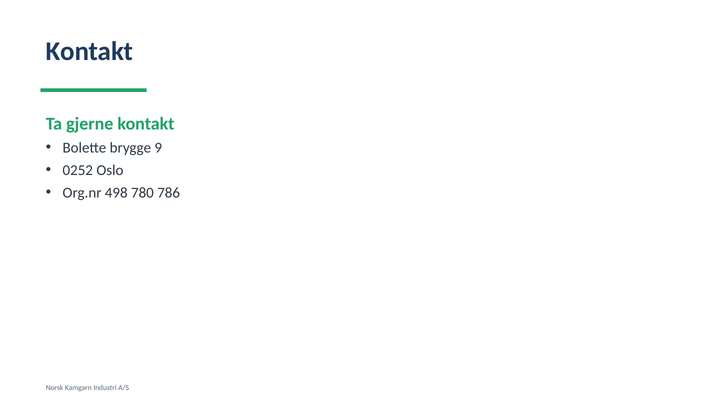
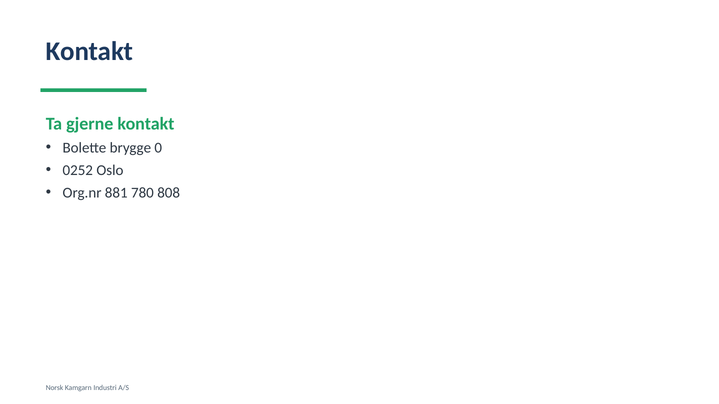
9: 9 -> 0
498: 498 -> 881
786: 786 -> 808
